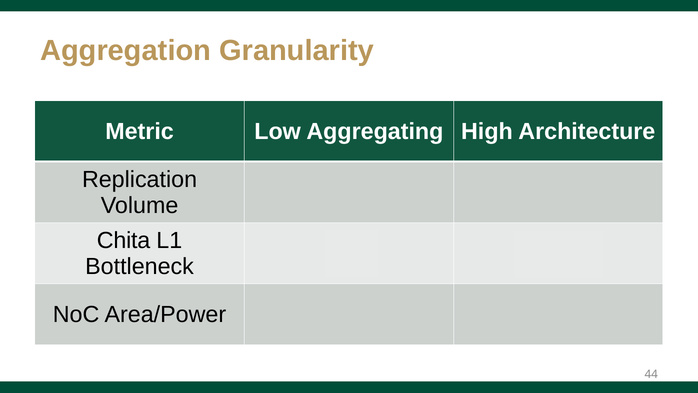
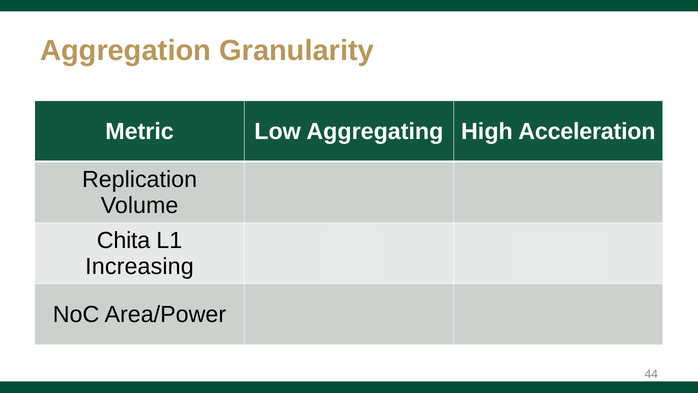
Architecture: Architecture -> Acceleration
Bottleneck: Bottleneck -> Increasing
